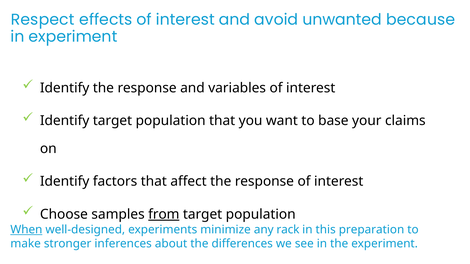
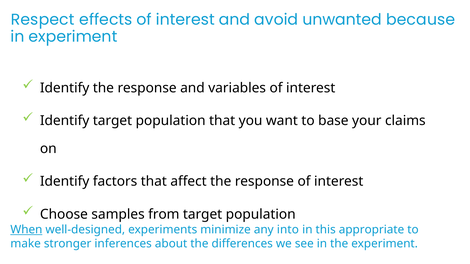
from underline: present -> none
rack: rack -> into
preparation: preparation -> appropriate
